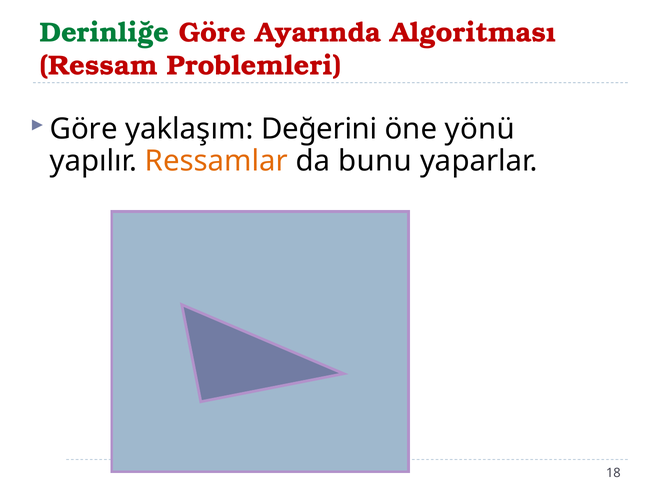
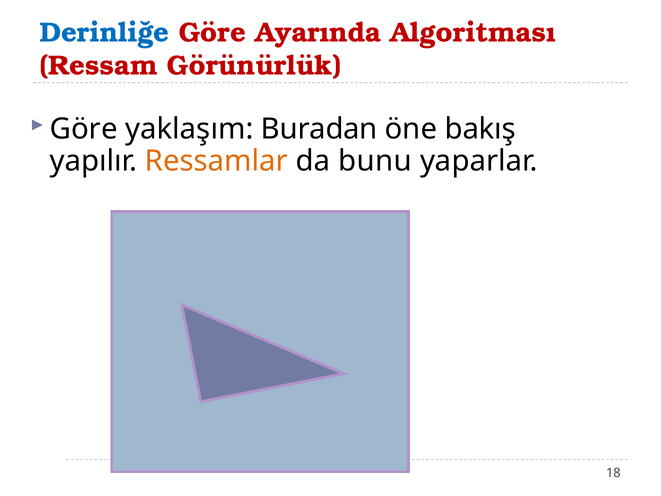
Derinliğe colour: green -> blue
Problemleri: Problemleri -> Görünürlük
Değerini: Değerini -> Buradan
yönü: yönü -> bakış
